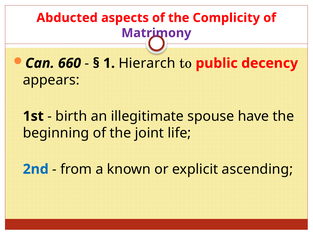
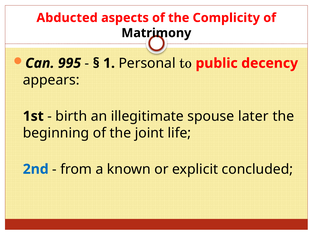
Matrimony colour: purple -> black
660: 660 -> 995
Hierarch: Hierarch -> Personal
have: have -> later
ascending: ascending -> concluded
